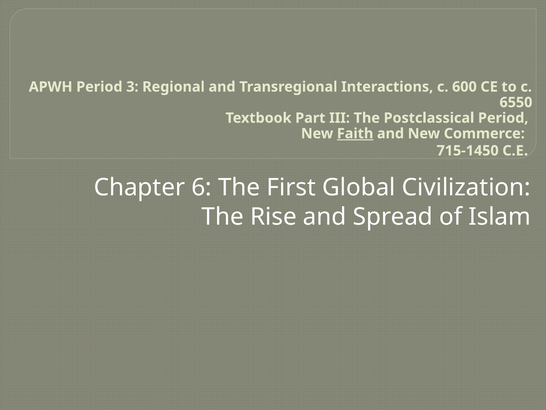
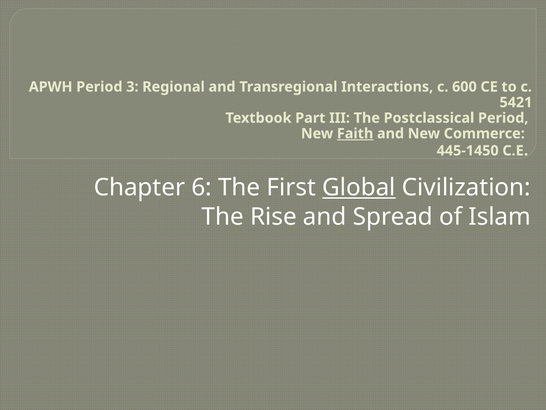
6550: 6550 -> 5421
715-1450: 715-1450 -> 445-1450
Global underline: none -> present
